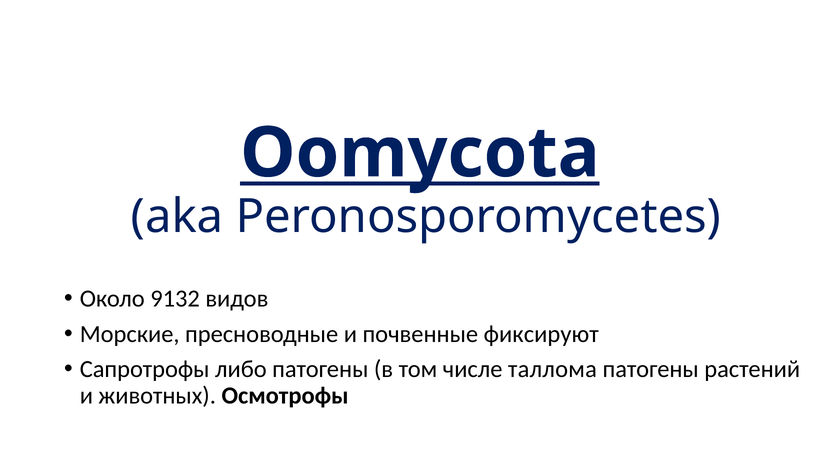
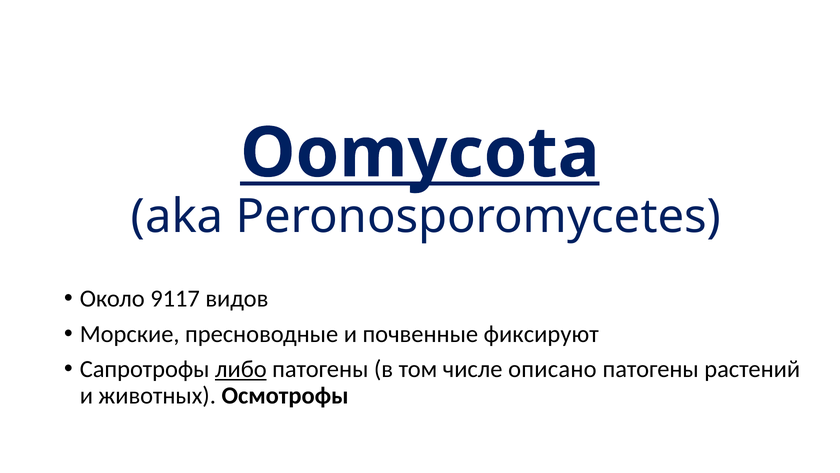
9132: 9132 -> 9117
либо underline: none -> present
таллома: таллома -> описано
